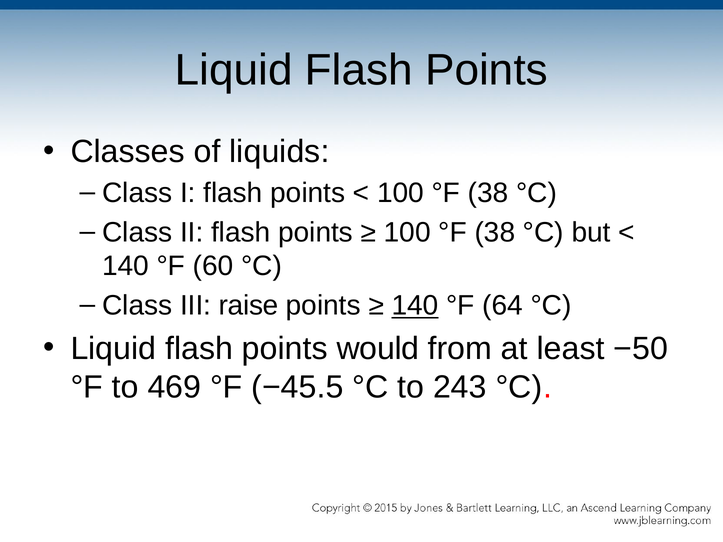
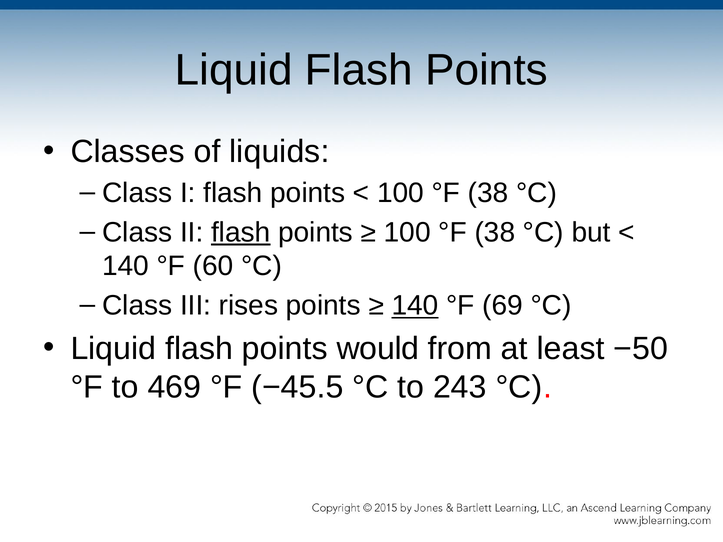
flash at (241, 233) underline: none -> present
raise: raise -> rises
64: 64 -> 69
